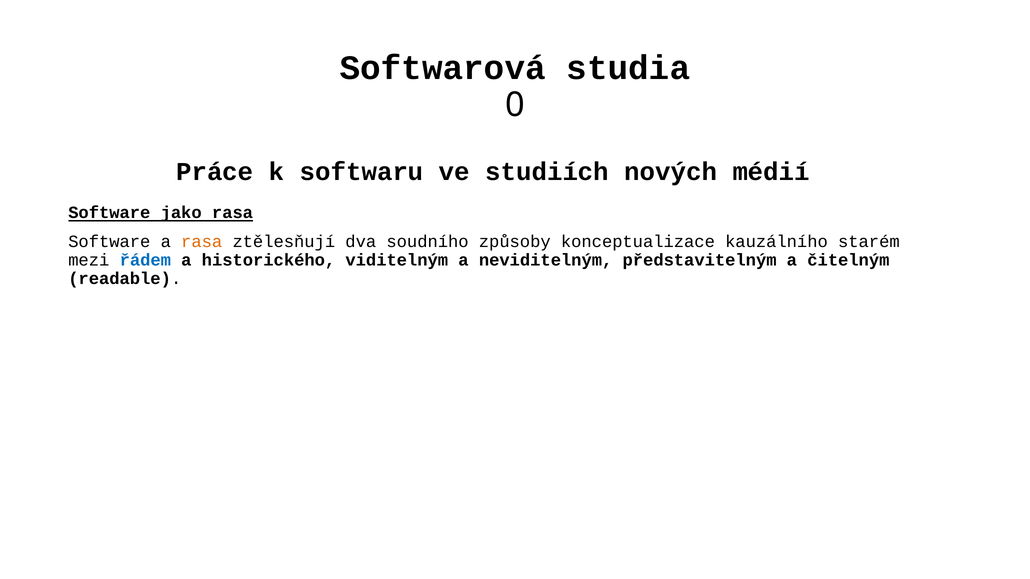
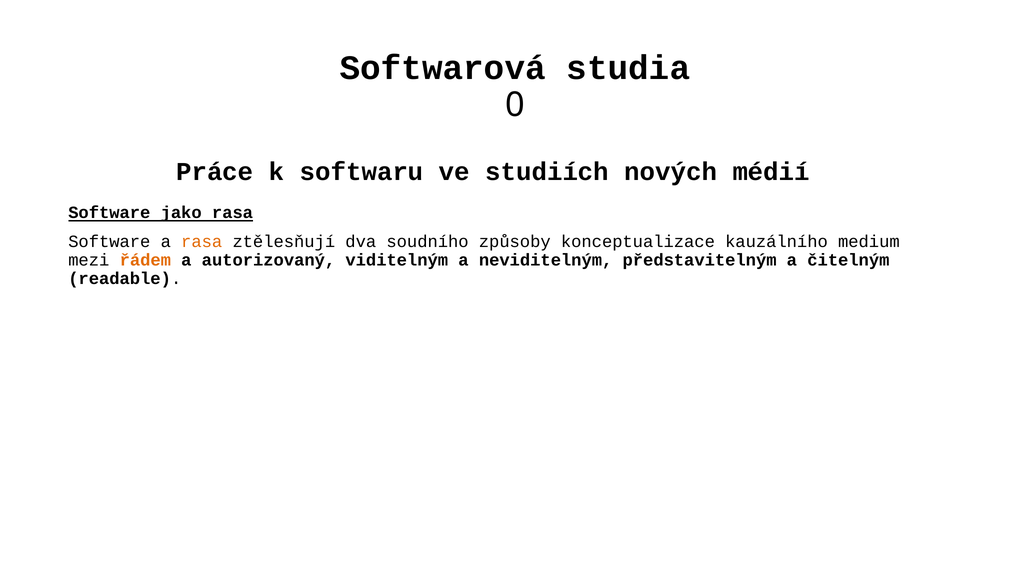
starém: starém -> medium
řádem colour: blue -> orange
historického: historického -> autorizovaný
